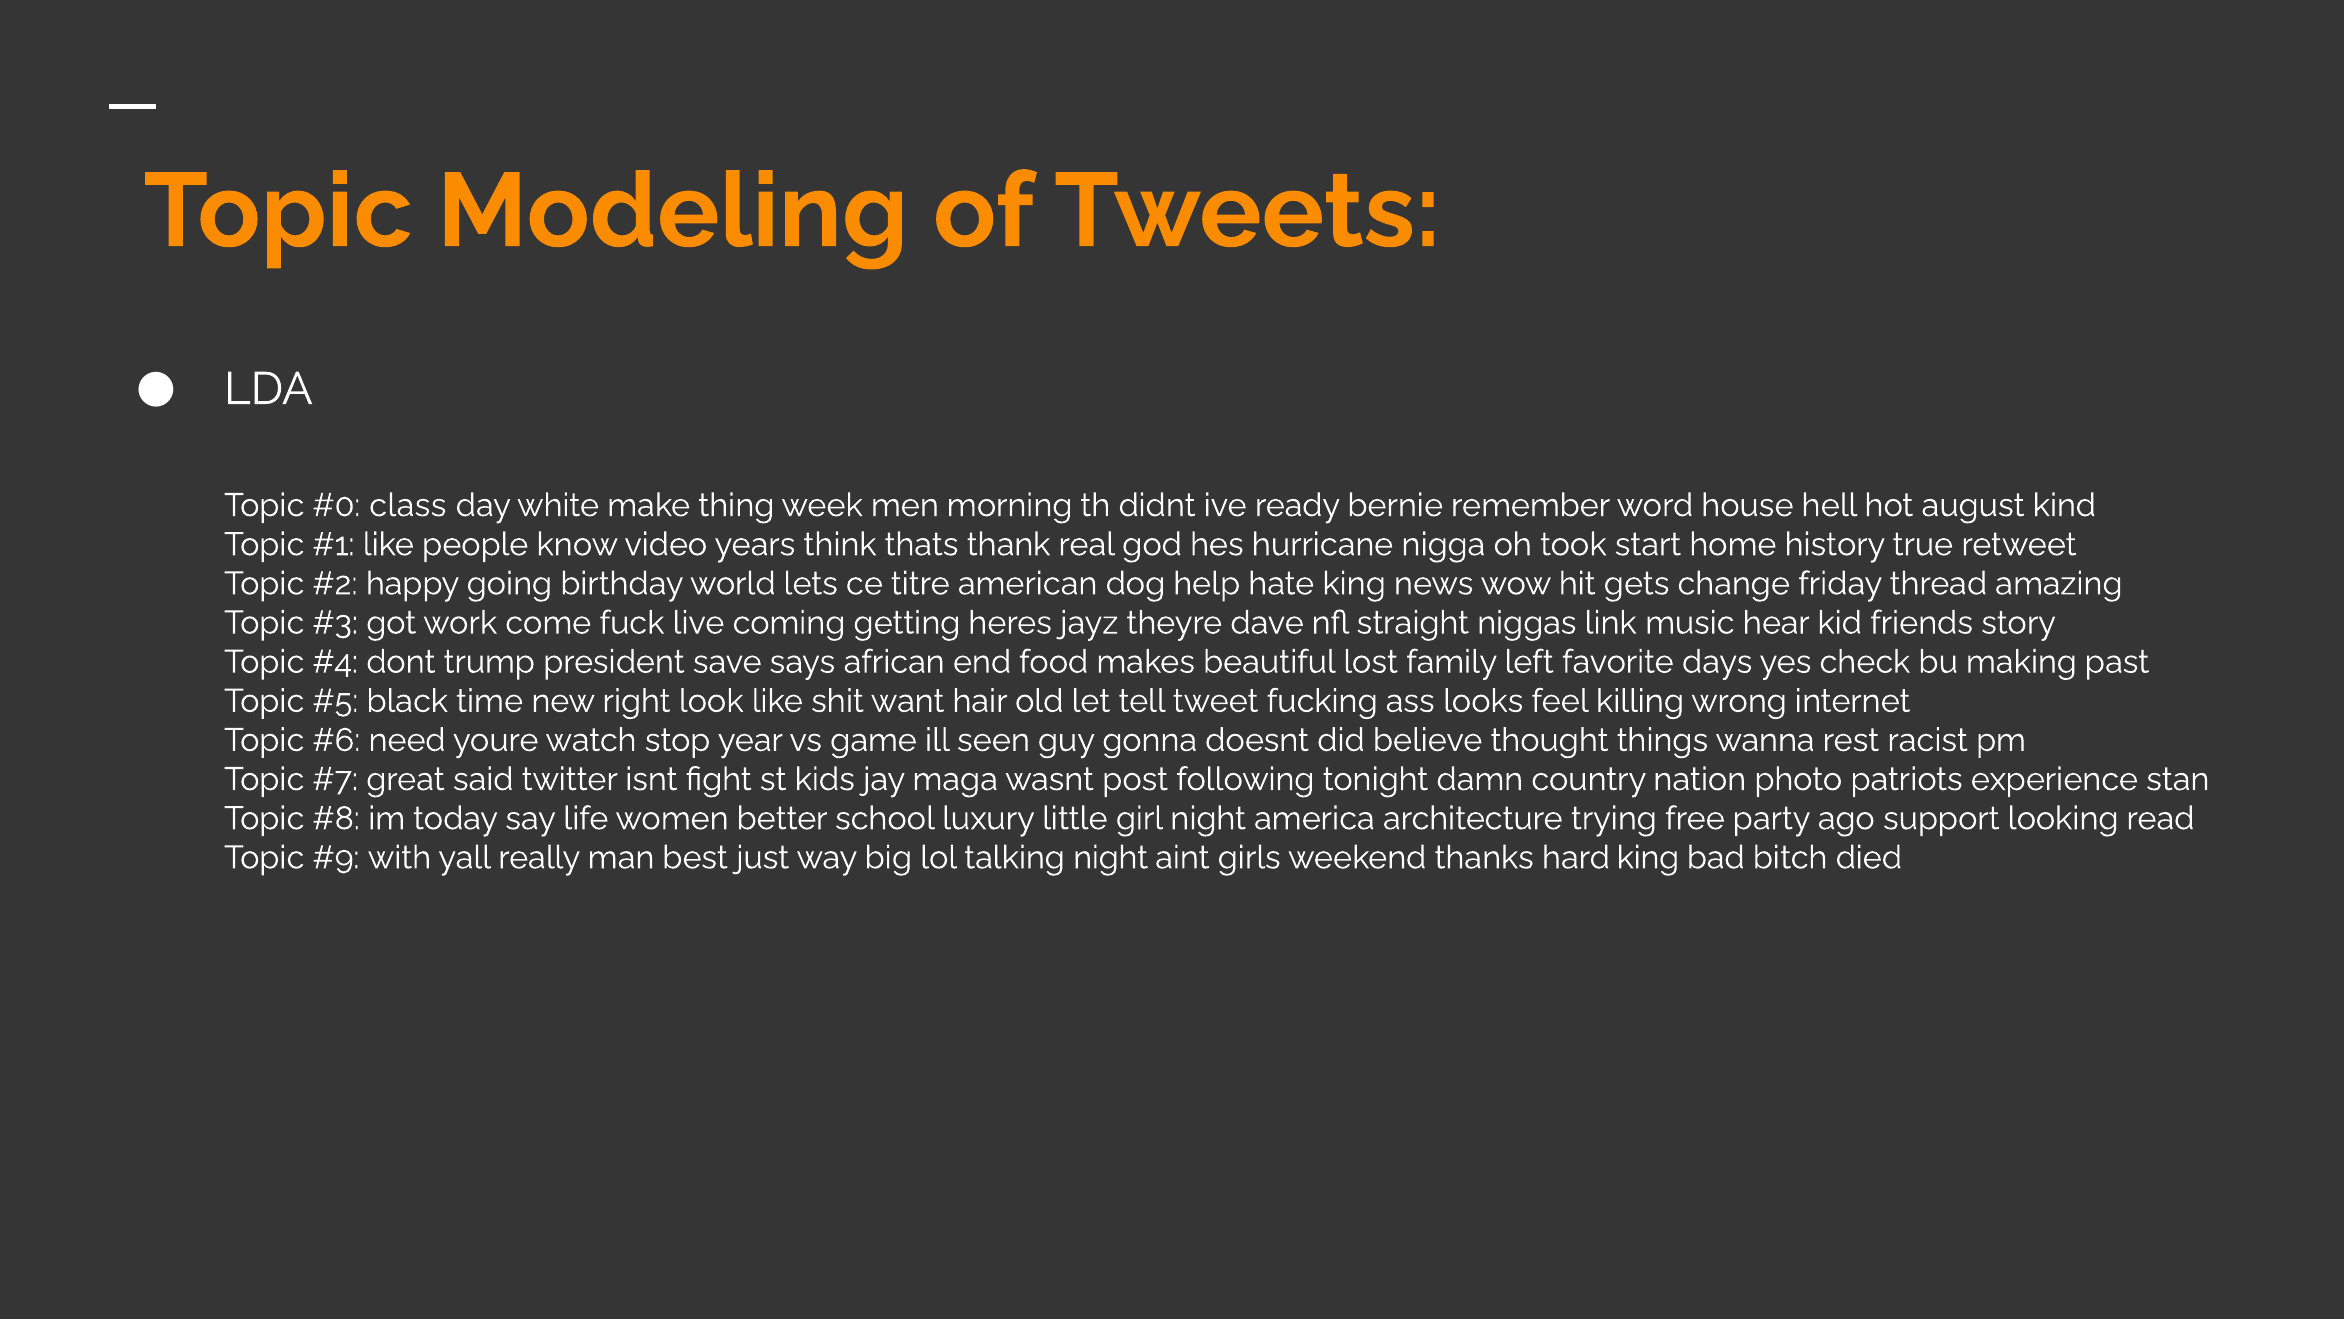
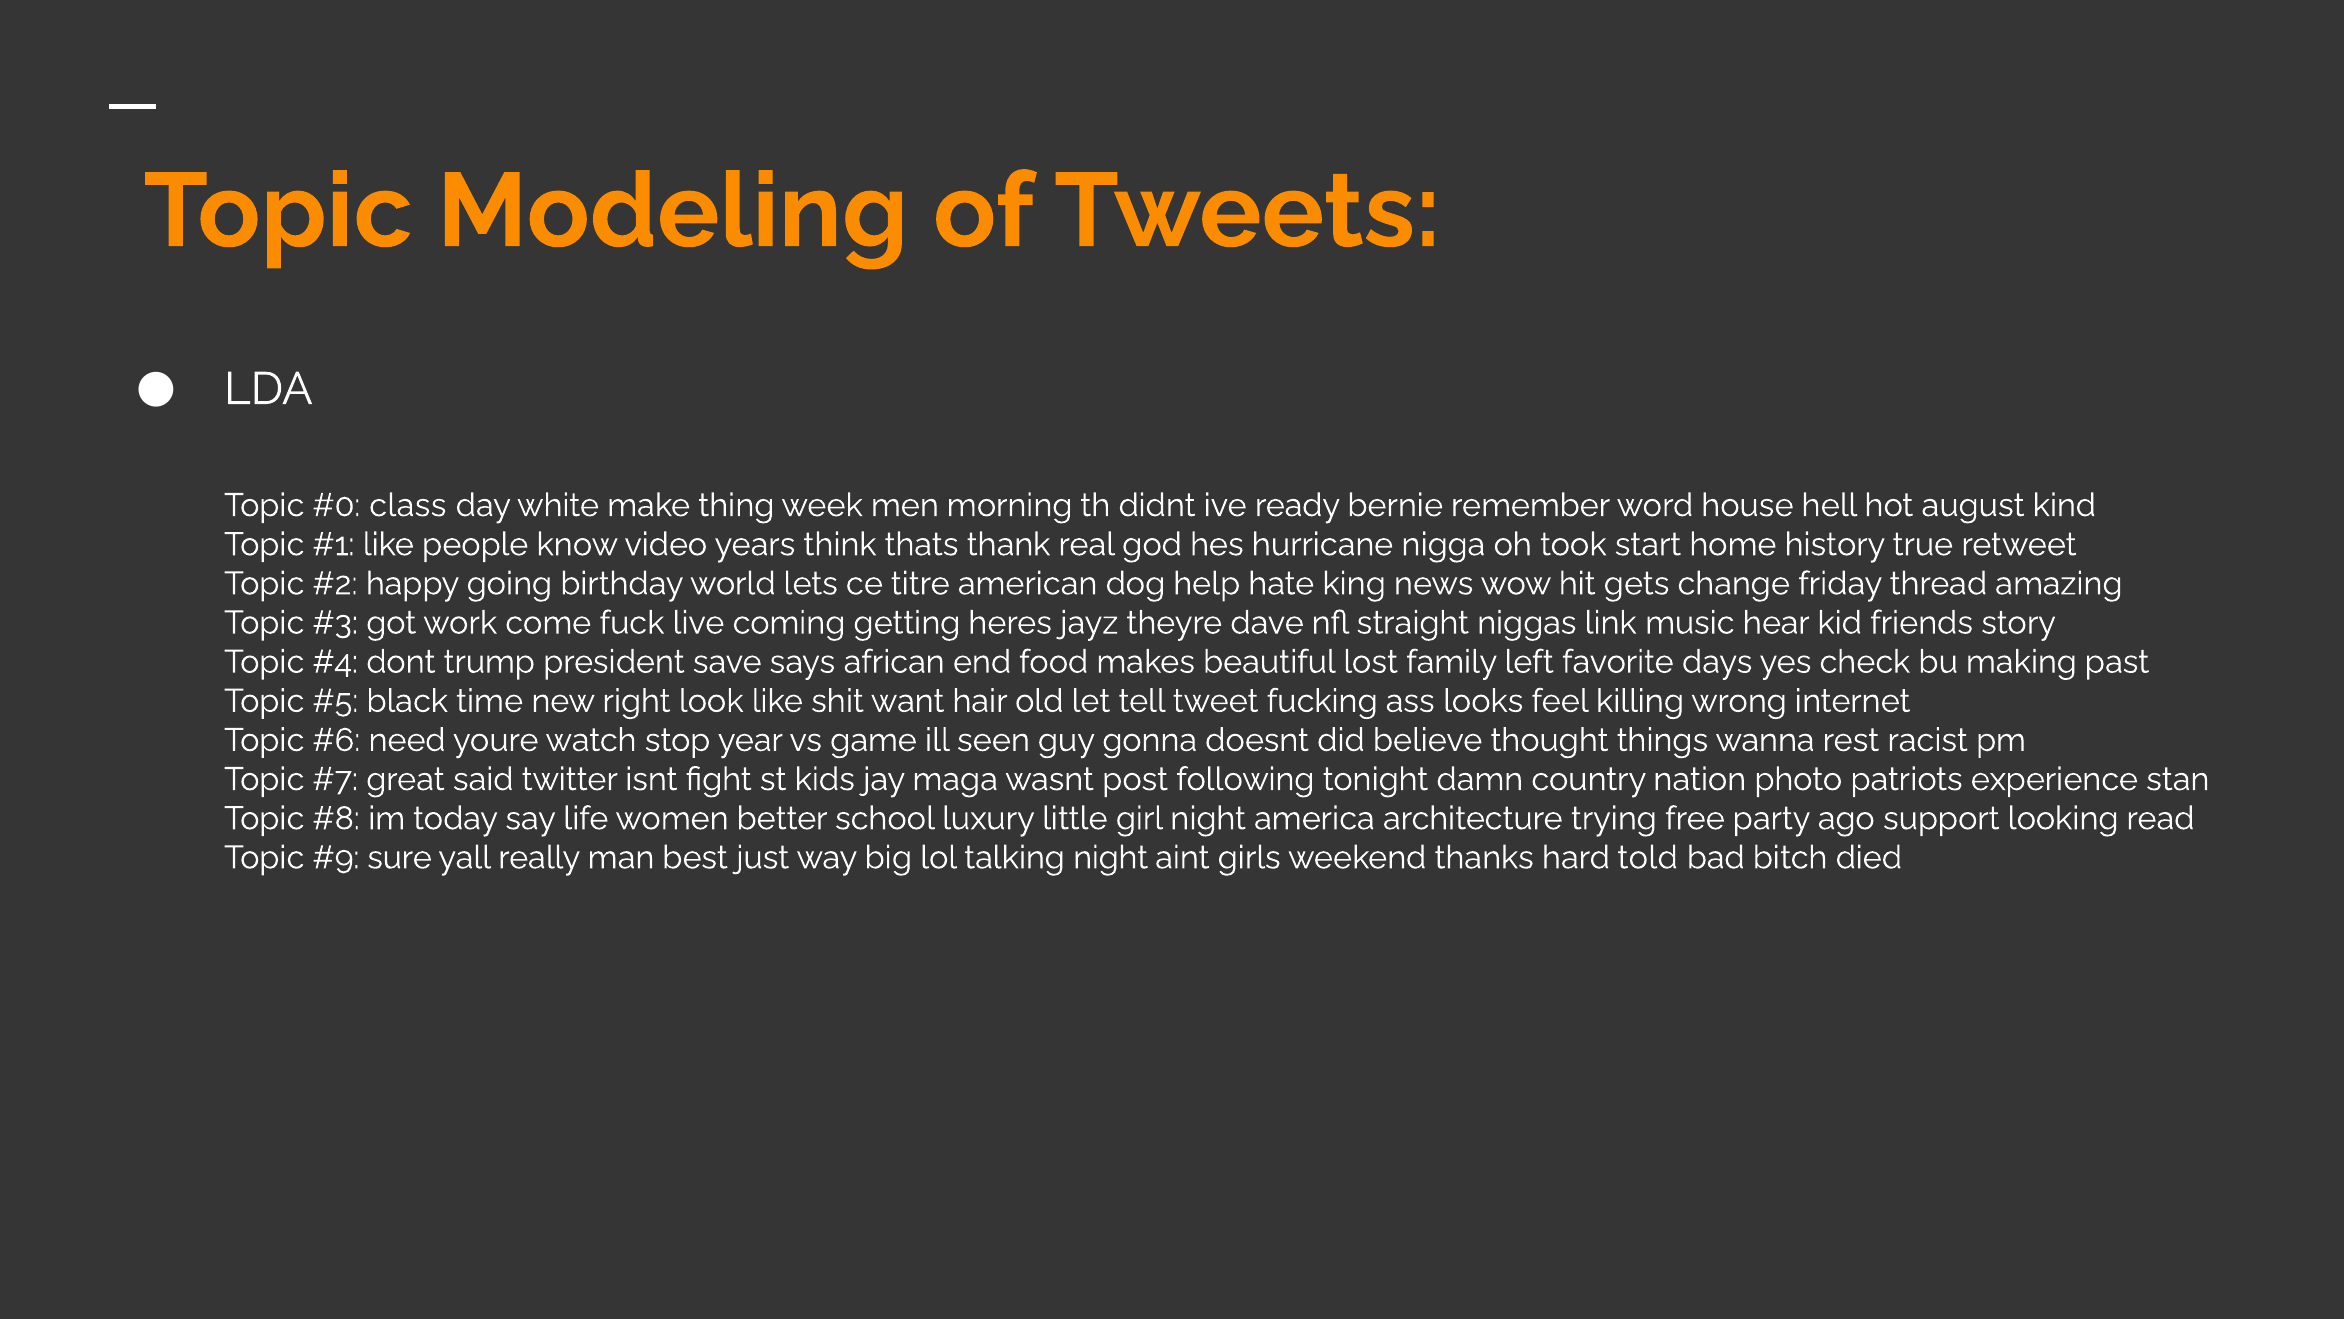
with: with -> sure
hard king: king -> told
